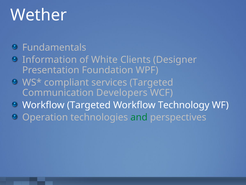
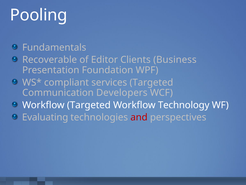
Wether: Wether -> Pooling
Information: Information -> Recoverable
White: White -> Editor
Designer: Designer -> Business
Operation: Operation -> Evaluating
and colour: green -> red
